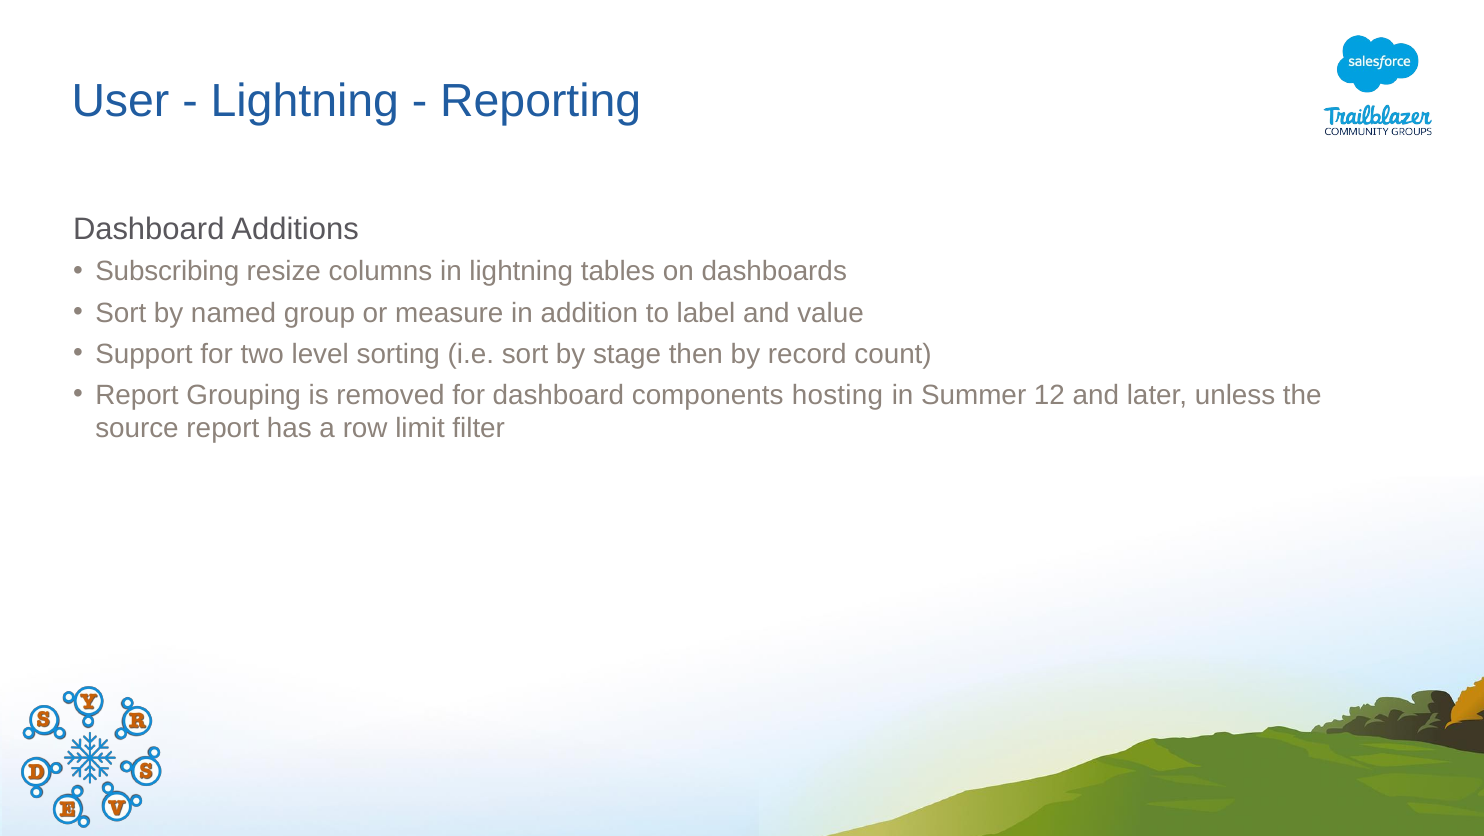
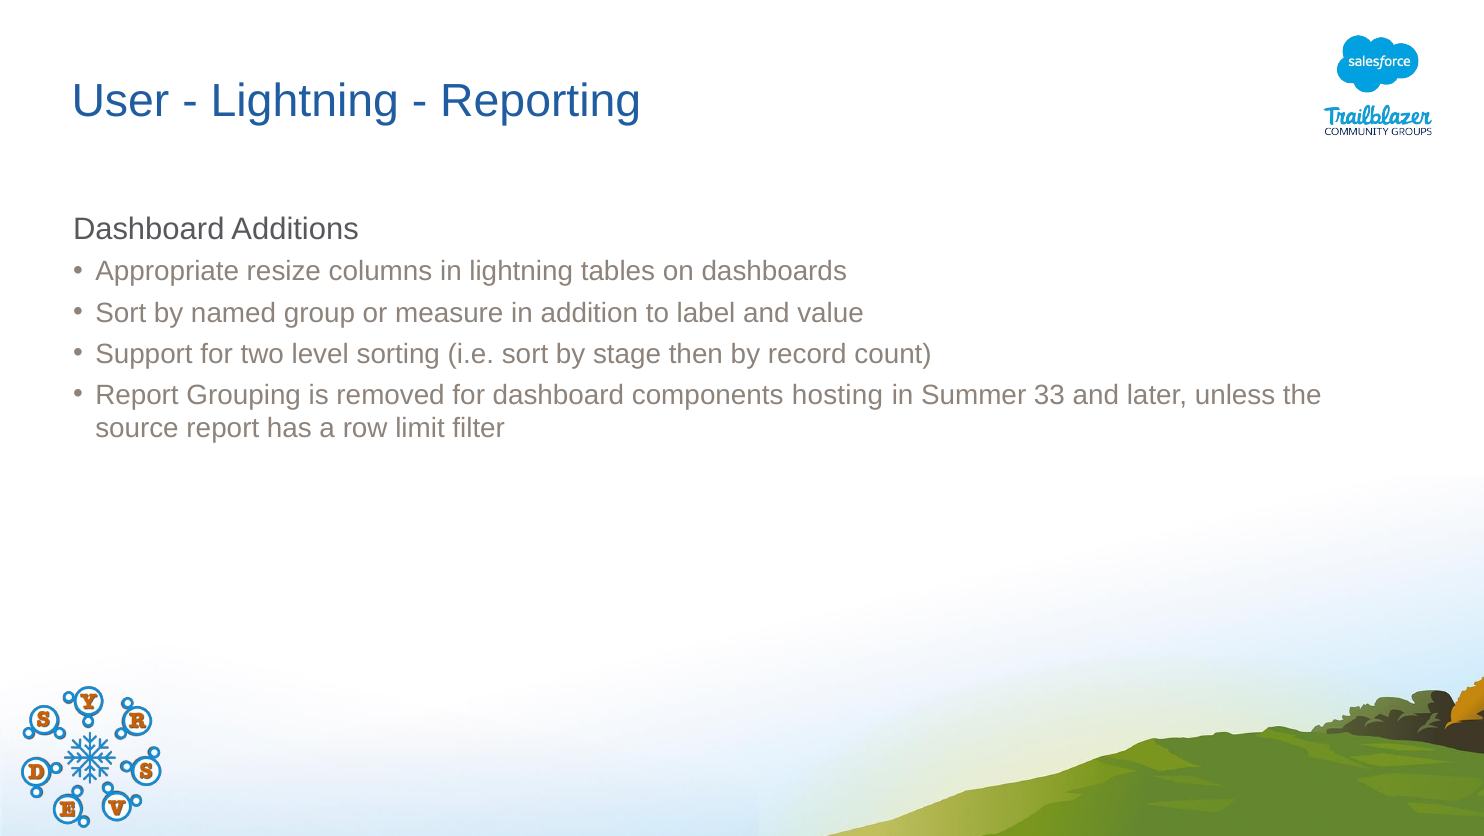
Subscribing: Subscribing -> Appropriate
12: 12 -> 33
